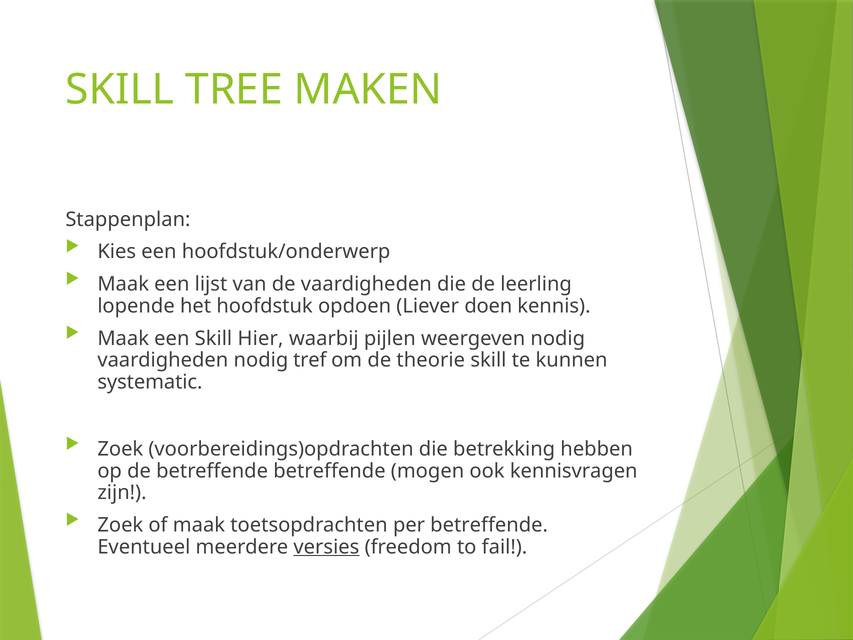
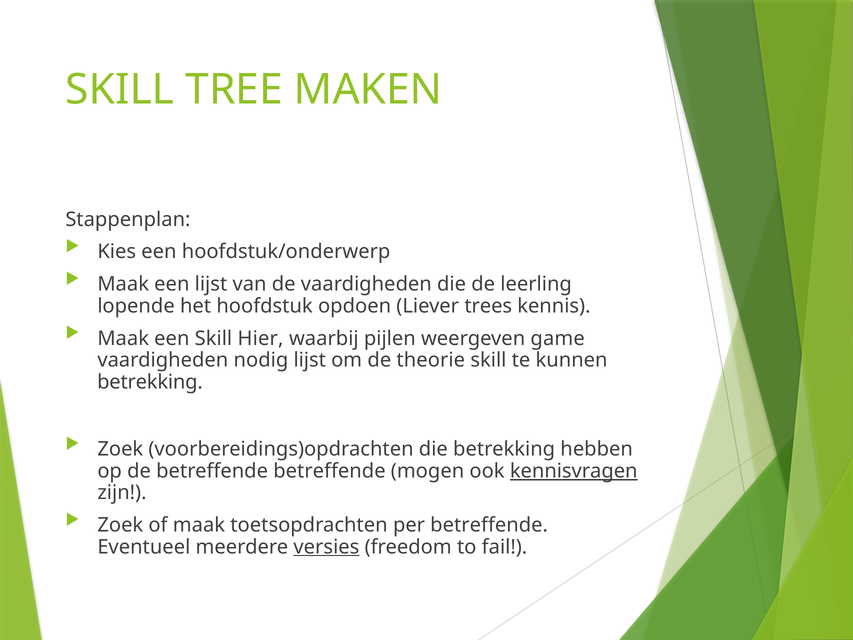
doen: doen -> trees
weergeven nodig: nodig -> game
nodig tref: tref -> lijst
systematic at (150, 382): systematic -> betrekking
kennisvragen underline: none -> present
